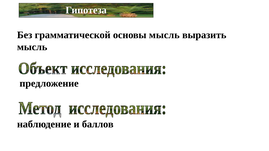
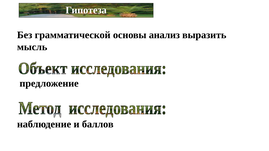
основы мысль: мысль -> анализ
